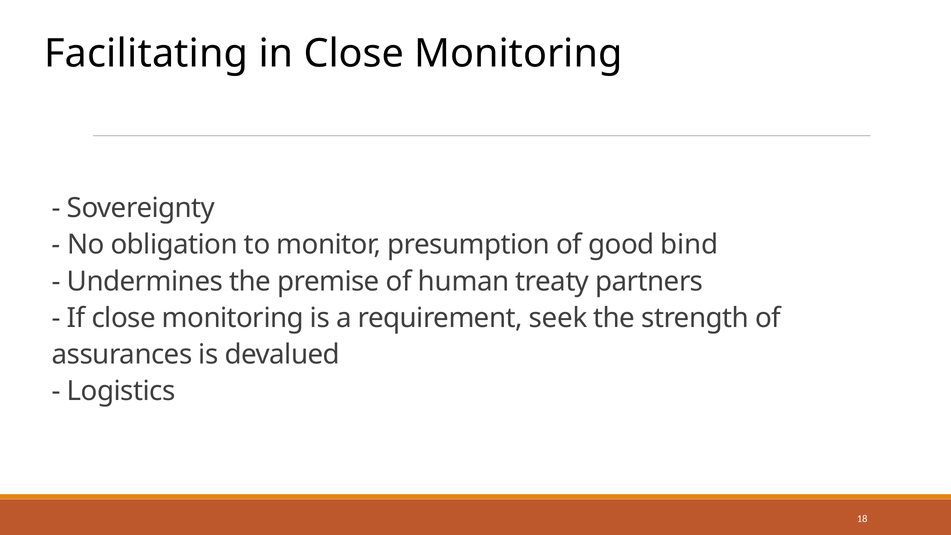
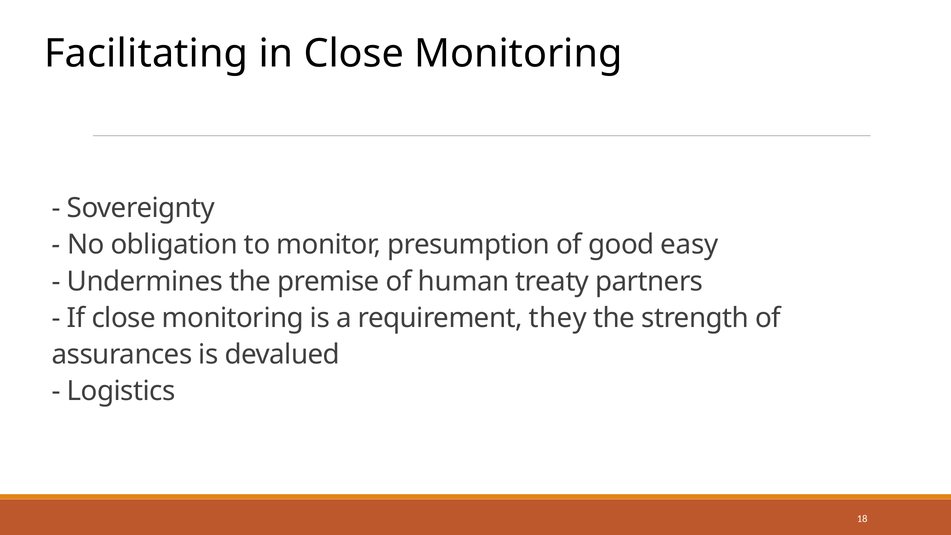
bind: bind -> easy
seek: seek -> they
